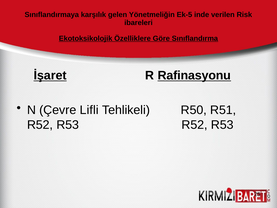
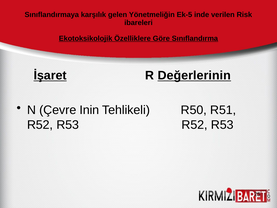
Rafinasyonu: Rafinasyonu -> Değerlerinin
Lifli: Lifli -> Inin
